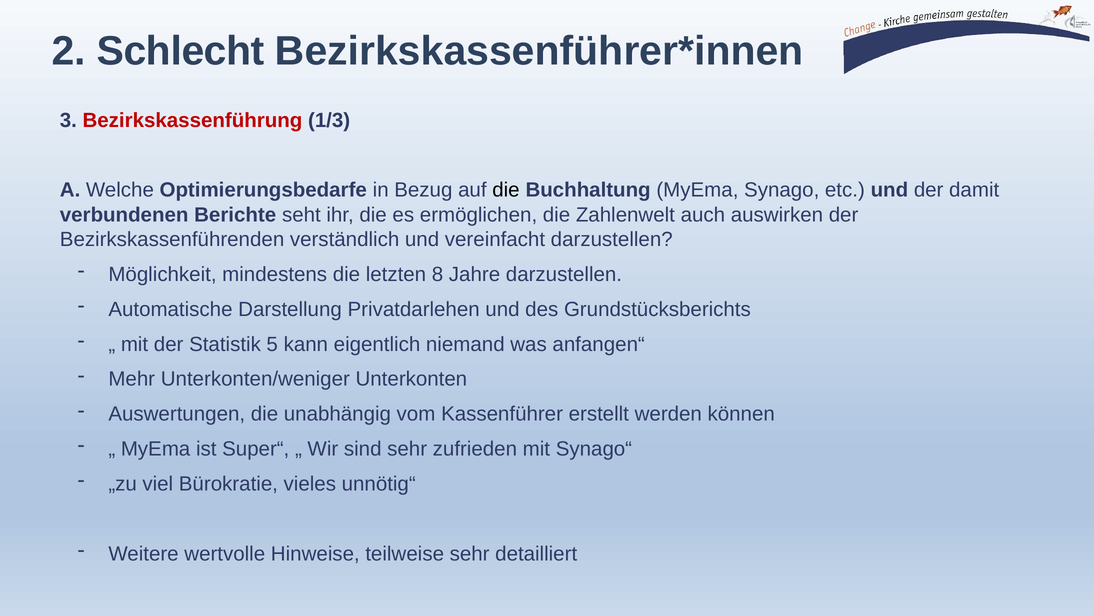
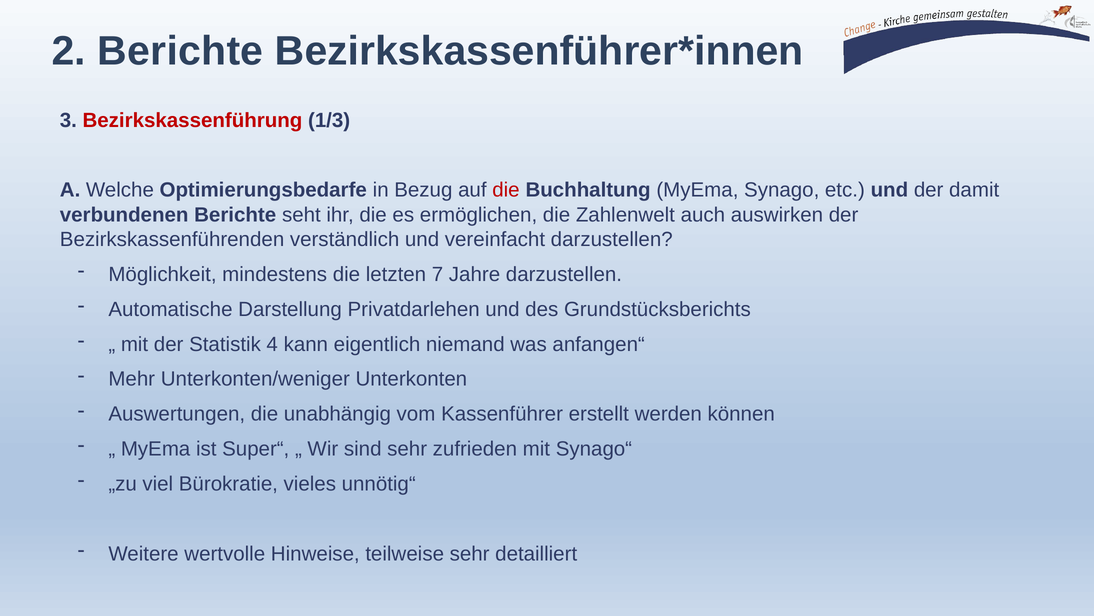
2 Schlecht: Schlecht -> Berichte
die at (506, 190) colour: black -> red
8: 8 -> 7
5: 5 -> 4
